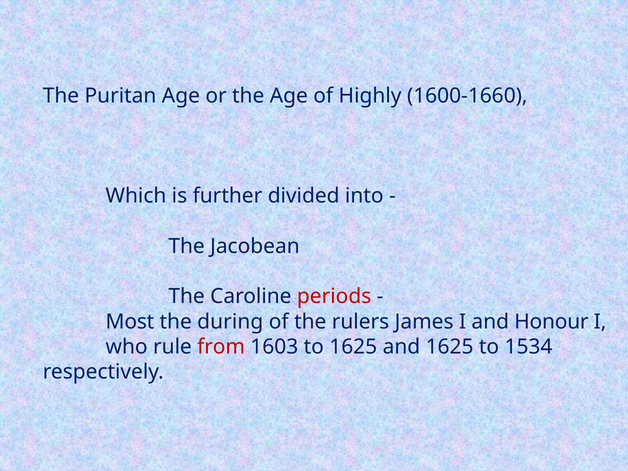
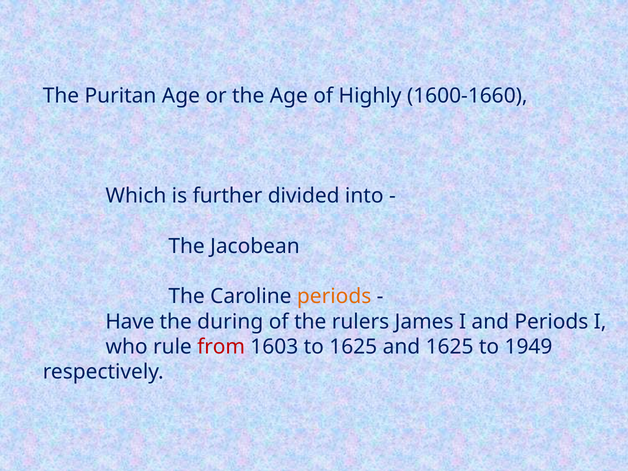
periods at (334, 297) colour: red -> orange
Most: Most -> Have
and Honour: Honour -> Periods
1534: 1534 -> 1949
